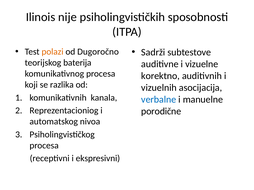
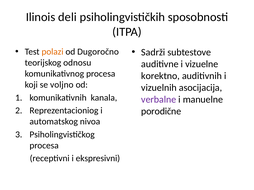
nije: nije -> deli
baterija: baterija -> odnosu
razlika: razlika -> voljno
verbalne colour: blue -> purple
